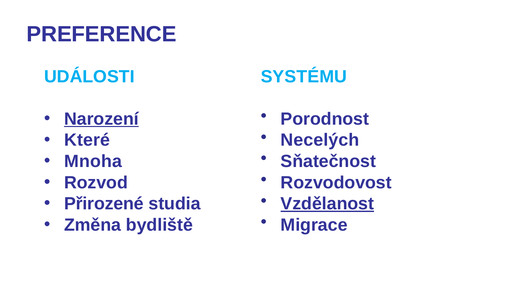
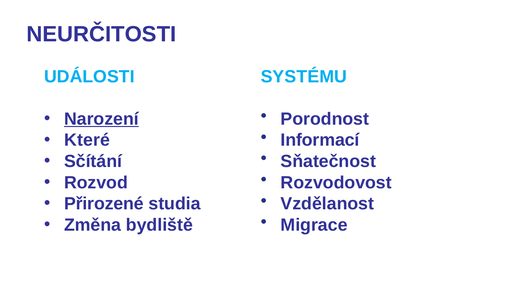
PREFERENCE: PREFERENCE -> NEURČITOSTI
Necelých: Necelých -> Informací
Mnoha: Mnoha -> Sčítání
Vzdělanost underline: present -> none
